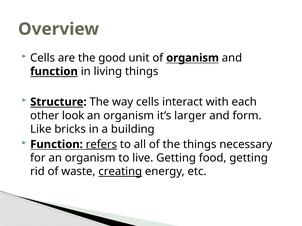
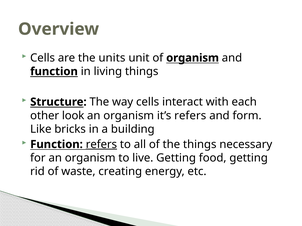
good: good -> units
it’s larger: larger -> refers
creating underline: present -> none
